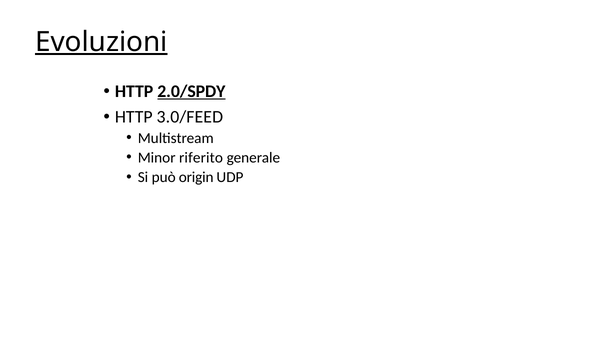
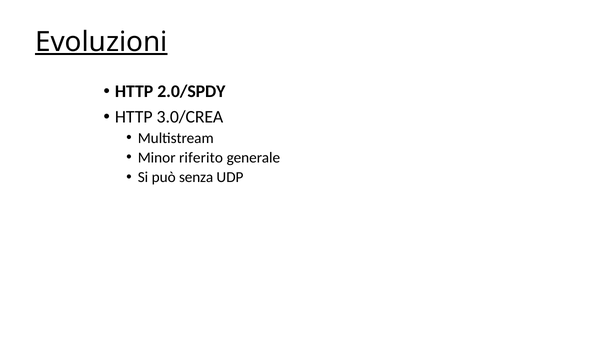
2.0/SPDY underline: present -> none
3.0/FEED: 3.0/FEED -> 3.0/CREA
origin: origin -> senza
